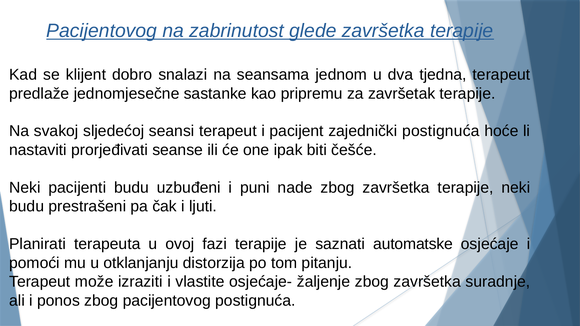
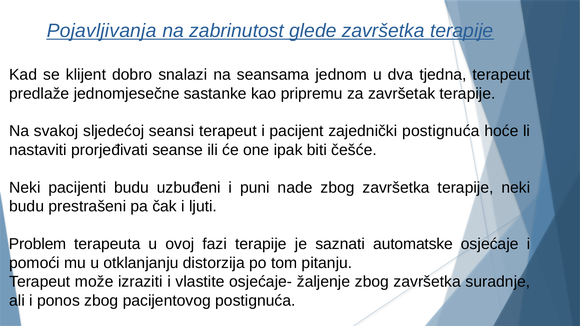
Pacijentovog at (102, 31): Pacijentovog -> Pojavljivanja
Planirati: Planirati -> Problem
